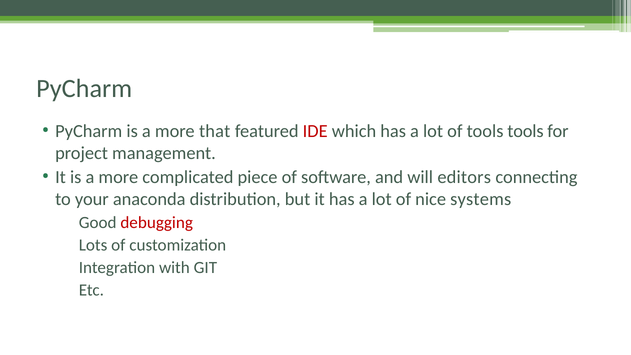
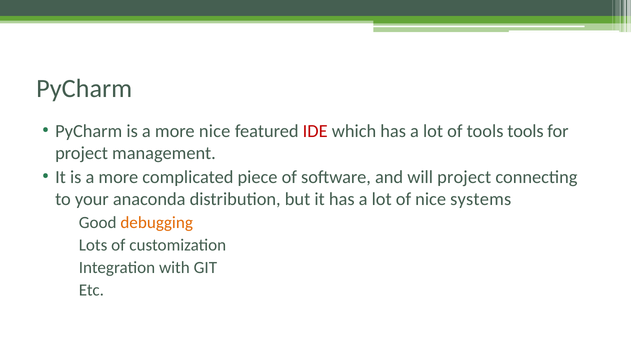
more that: that -> nice
will editors: editors -> project
debugging colour: red -> orange
